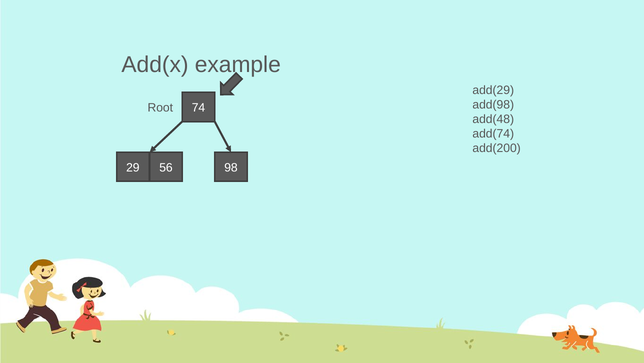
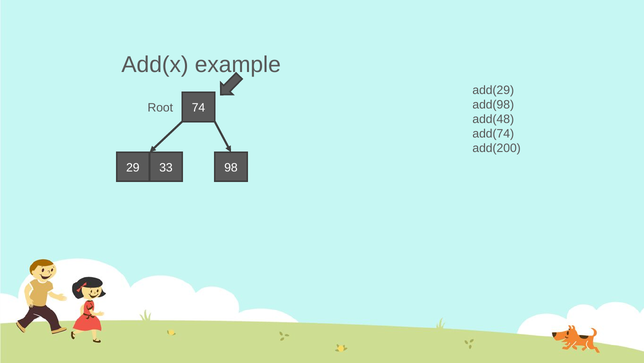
56: 56 -> 33
